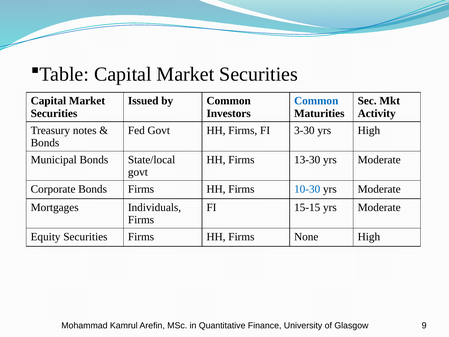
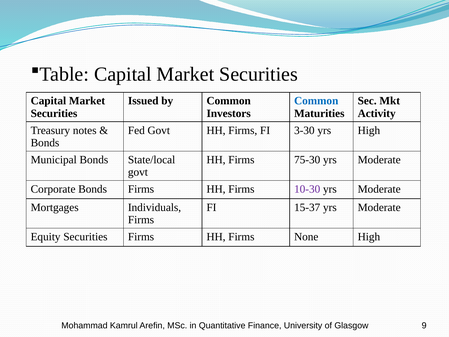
13-30: 13-30 -> 75-30
10-30 colour: blue -> purple
15-15: 15-15 -> 15-37
